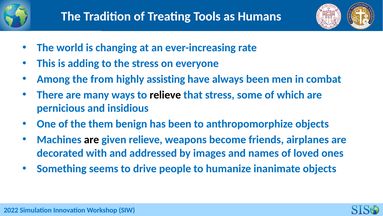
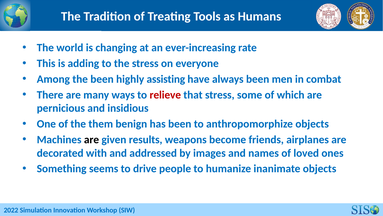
the from: from -> been
relieve at (165, 95) colour: black -> red
given relieve: relieve -> results
